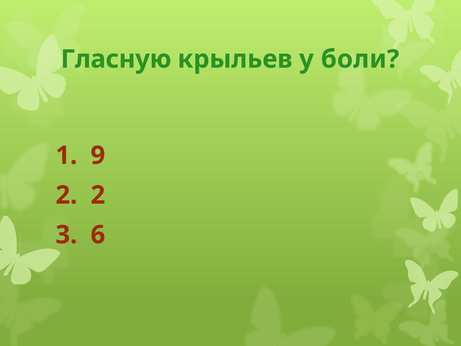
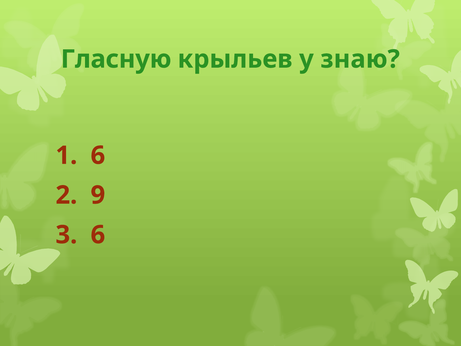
боли: боли -> знаю
1 9: 9 -> 6
2 2: 2 -> 9
